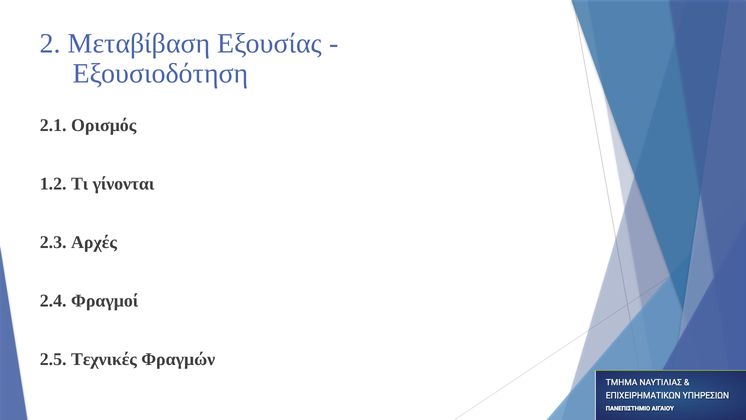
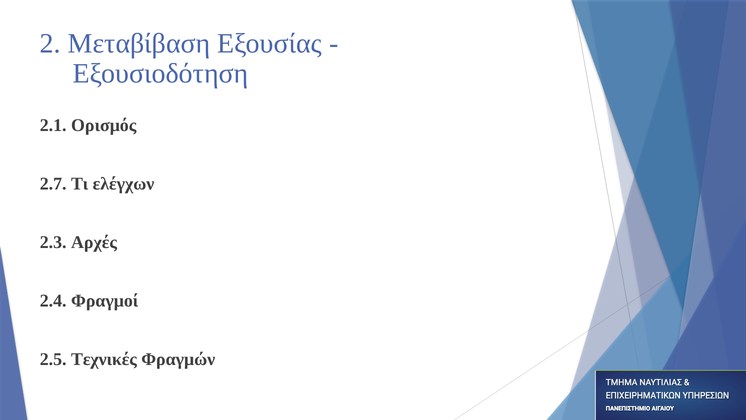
1.2: 1.2 -> 2.7
γίνονται: γίνονται -> ελέγχων
